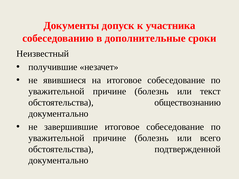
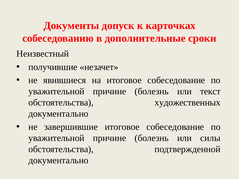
участника: участника -> карточках
обществознанию: обществознанию -> художественных
всего: всего -> силы
